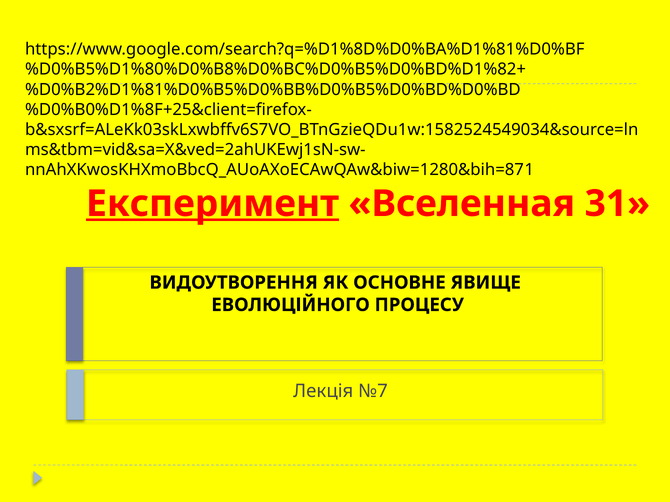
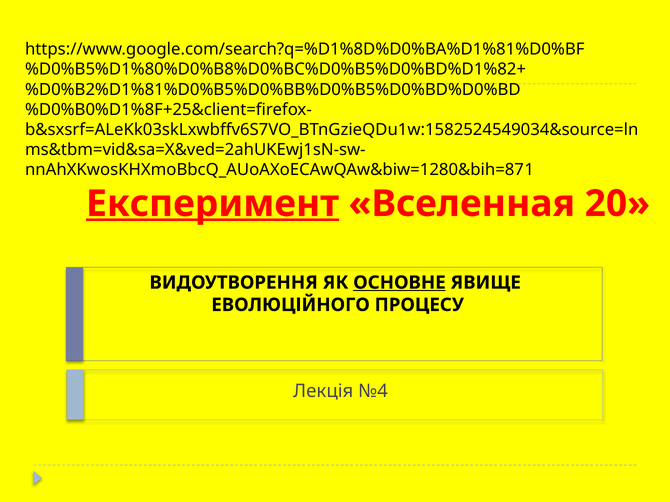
31: 31 -> 20
ОСНОВНЕ underline: none -> present
№7: №7 -> №4
